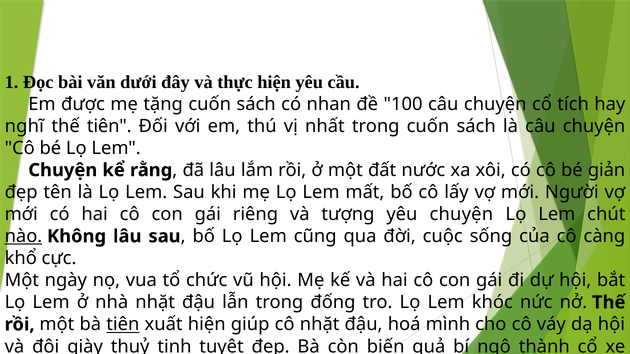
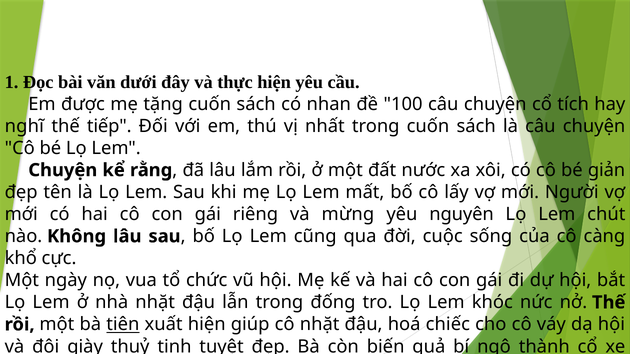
thế tiên: tiên -> tiếp
tượng: tượng -> mừng
yêu chuyện: chuyện -> nguyên
nào underline: present -> none
mình: mình -> chiếc
